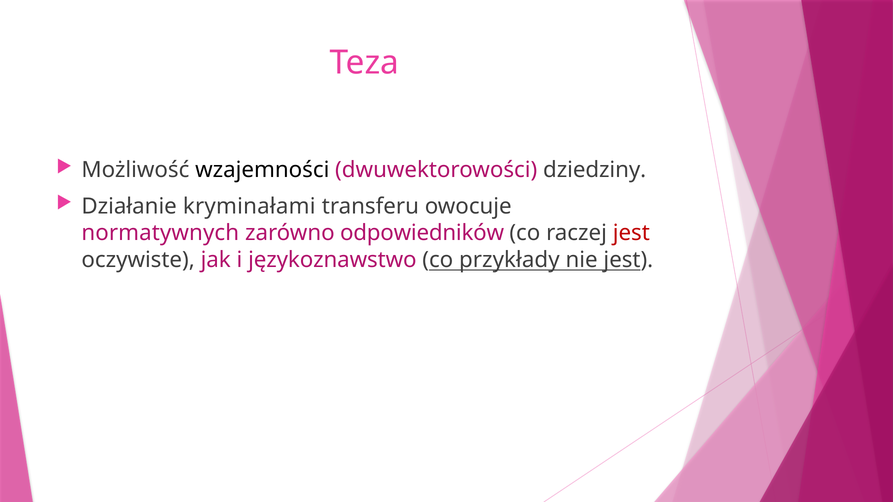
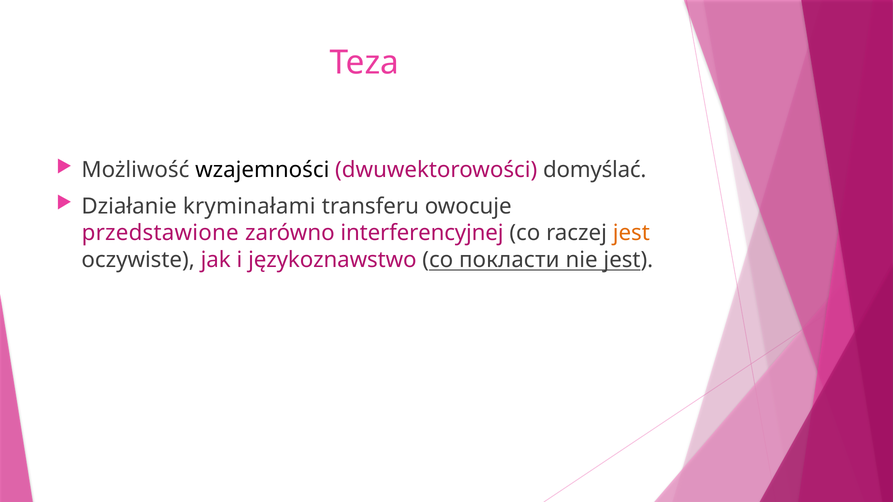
dziedziny: dziedziny -> domyślać
normatywnych: normatywnych -> przedstawione
odpowiedników: odpowiedników -> interferencyjnej
jest at (631, 233) colour: red -> orange
przykłady: przykłady -> покласти
